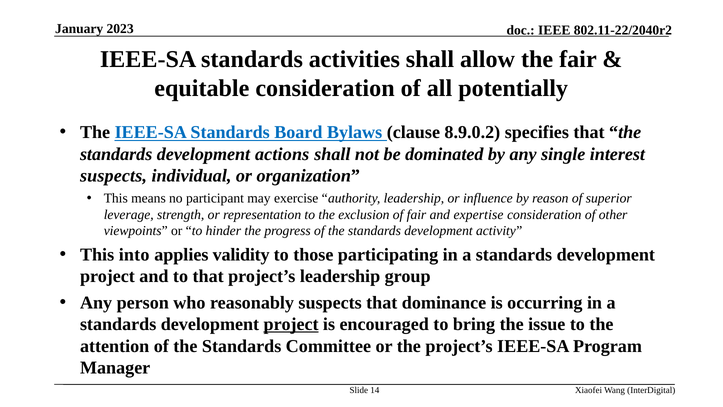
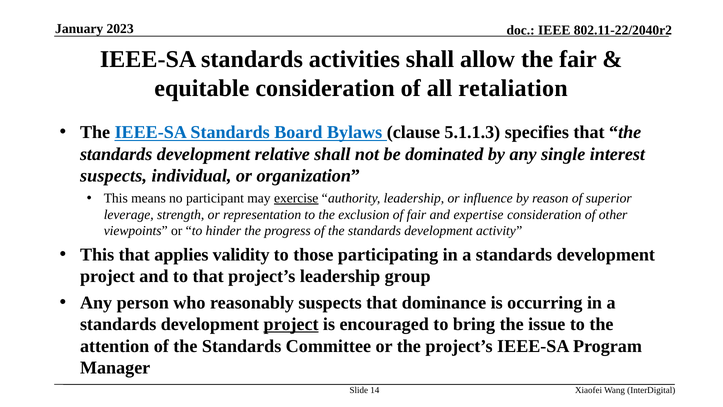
potentially: potentially -> retaliation
8.9.0.2: 8.9.0.2 -> 5.1.1.3
actions: actions -> relative
exercise underline: none -> present
This into: into -> that
